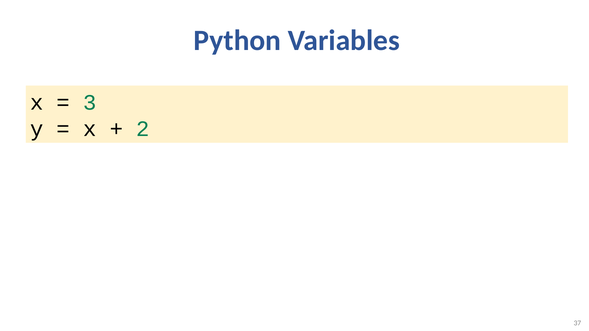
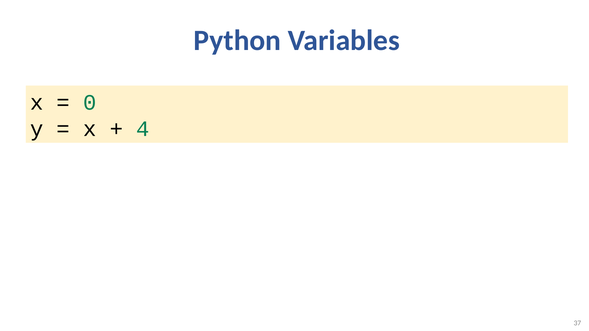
3: 3 -> 0
2: 2 -> 4
